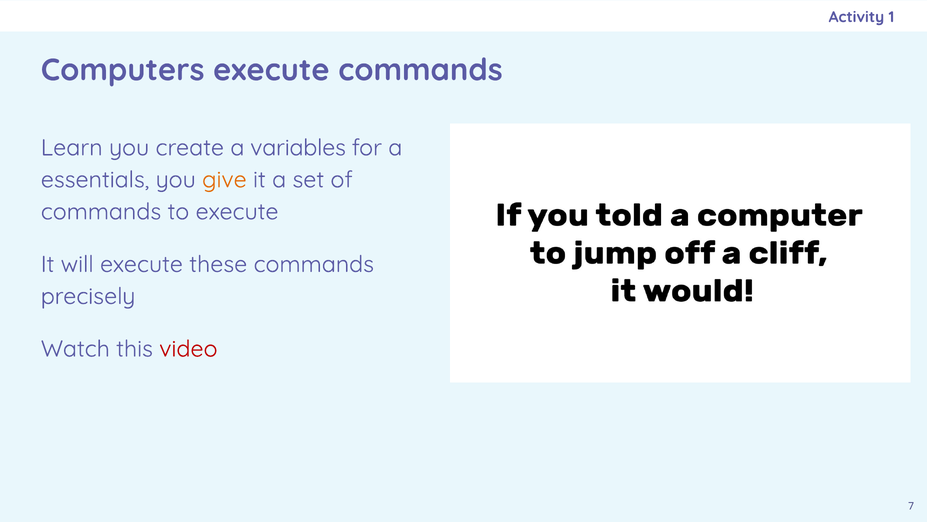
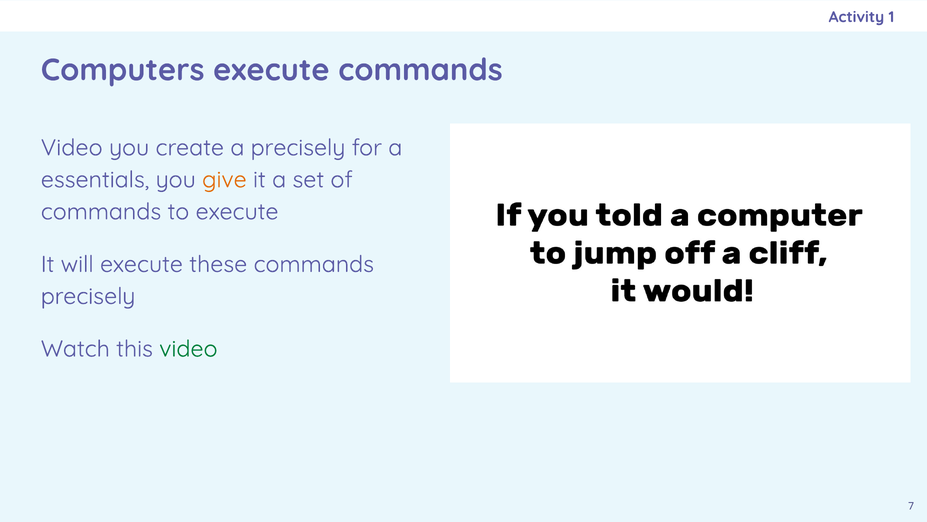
Learn at (72, 148): Learn -> Video
a variables: variables -> precisely
video at (188, 349) colour: red -> green
